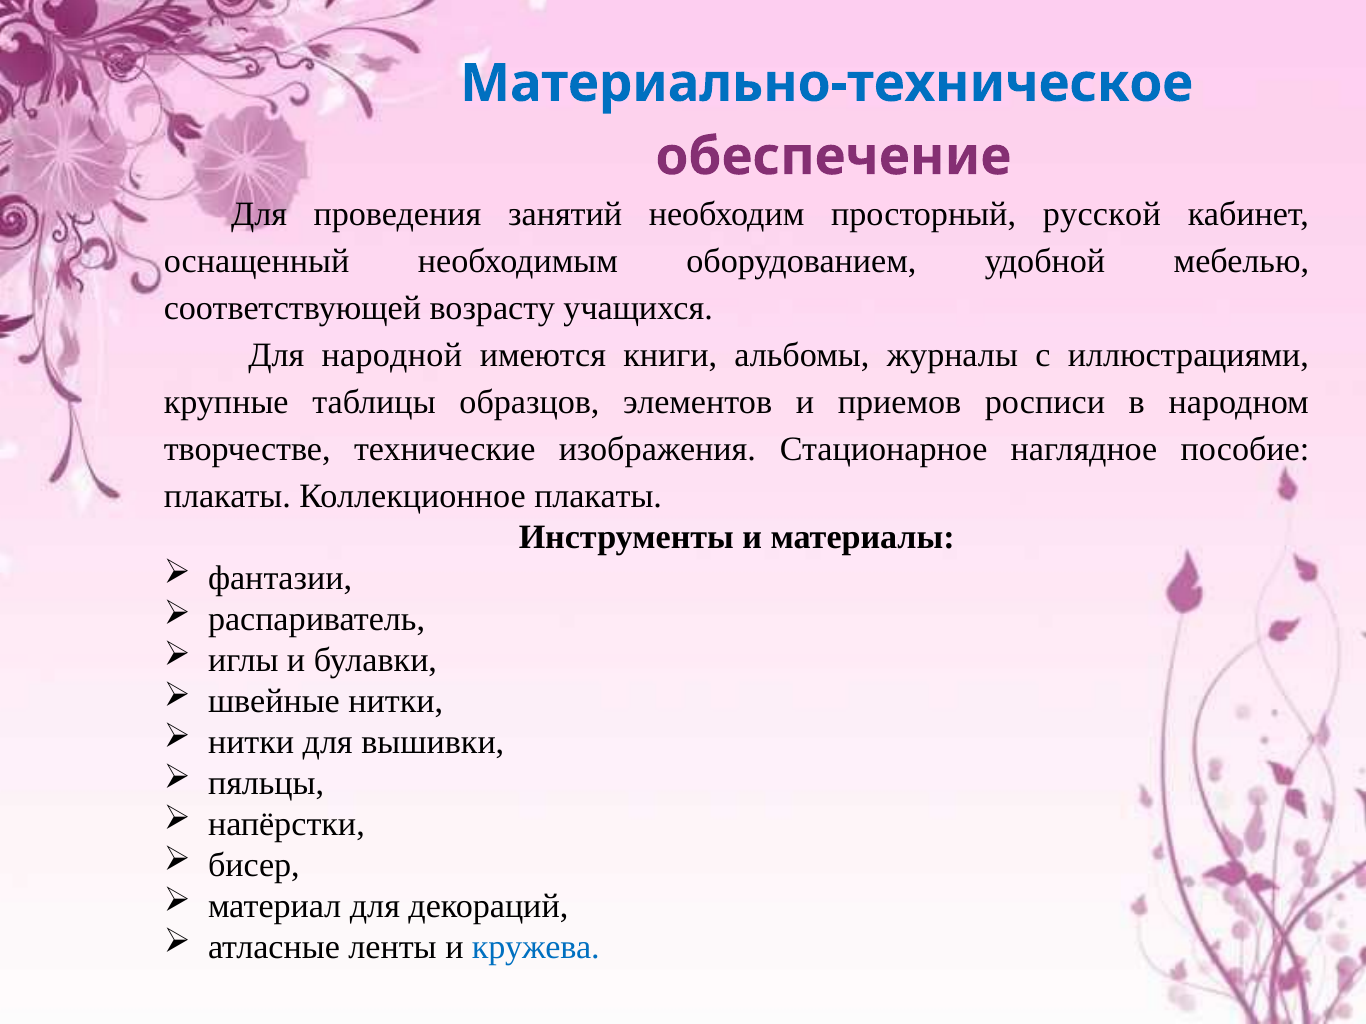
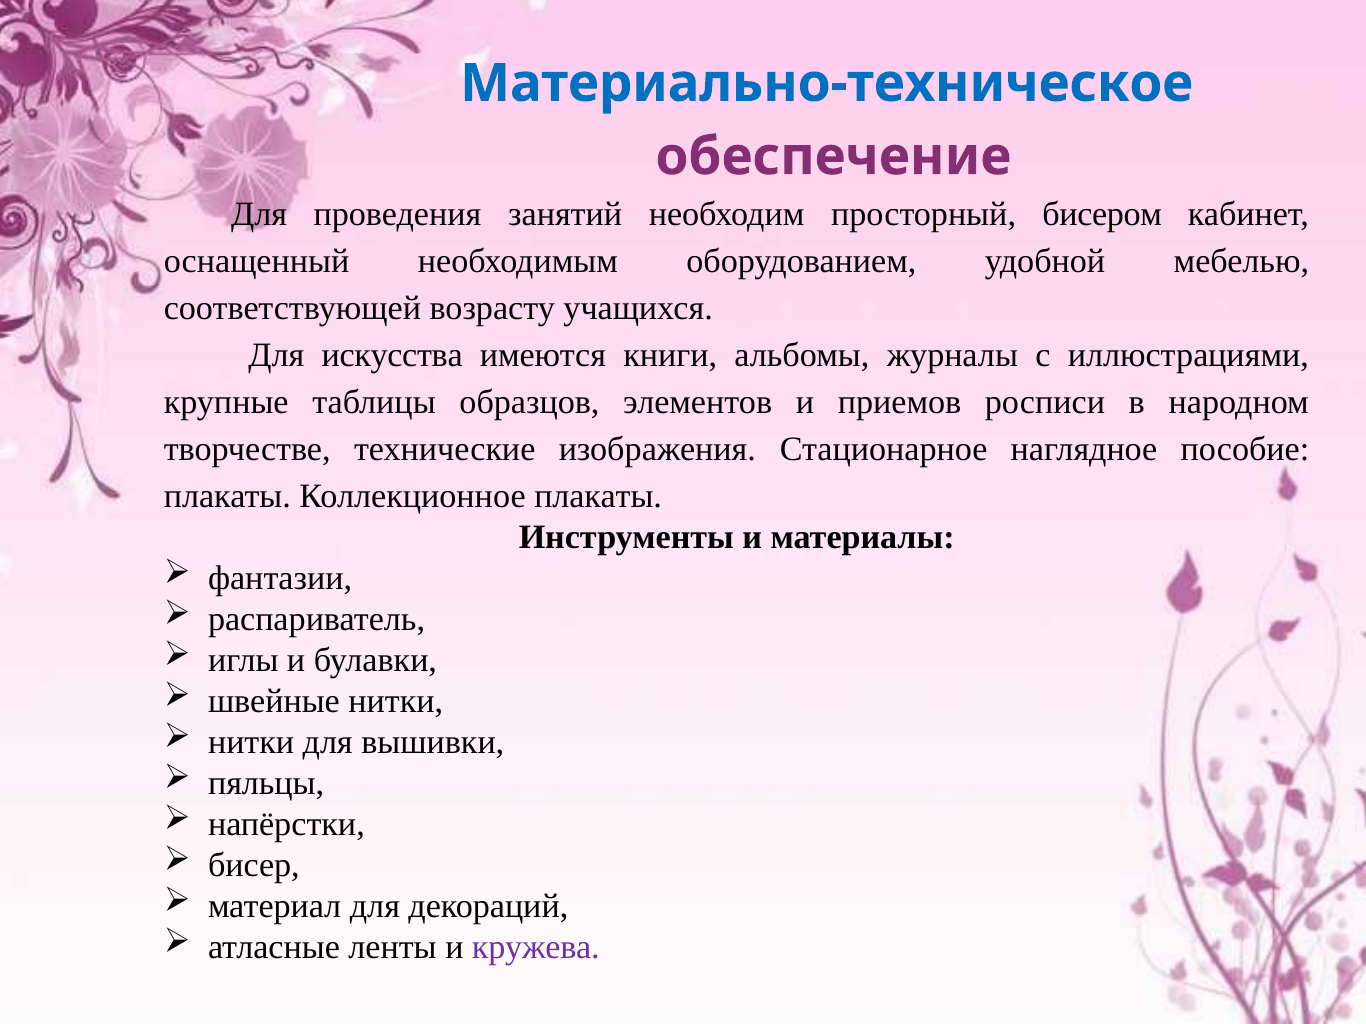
русской: русской -> бисером
народной: народной -> искусства
кружева colour: blue -> purple
